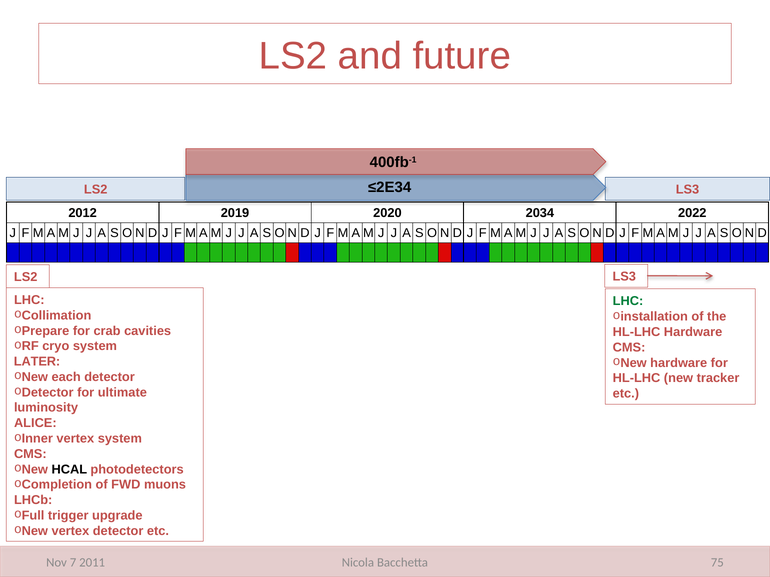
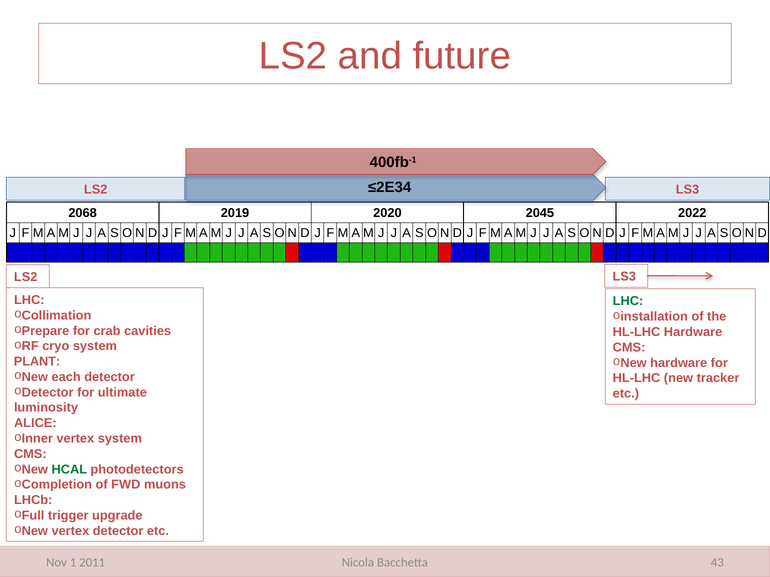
2012: 2012 -> 2068
2034: 2034 -> 2045
LATER: LATER -> PLANT
HCAL colour: black -> green
75: 75 -> 43
7: 7 -> 1
